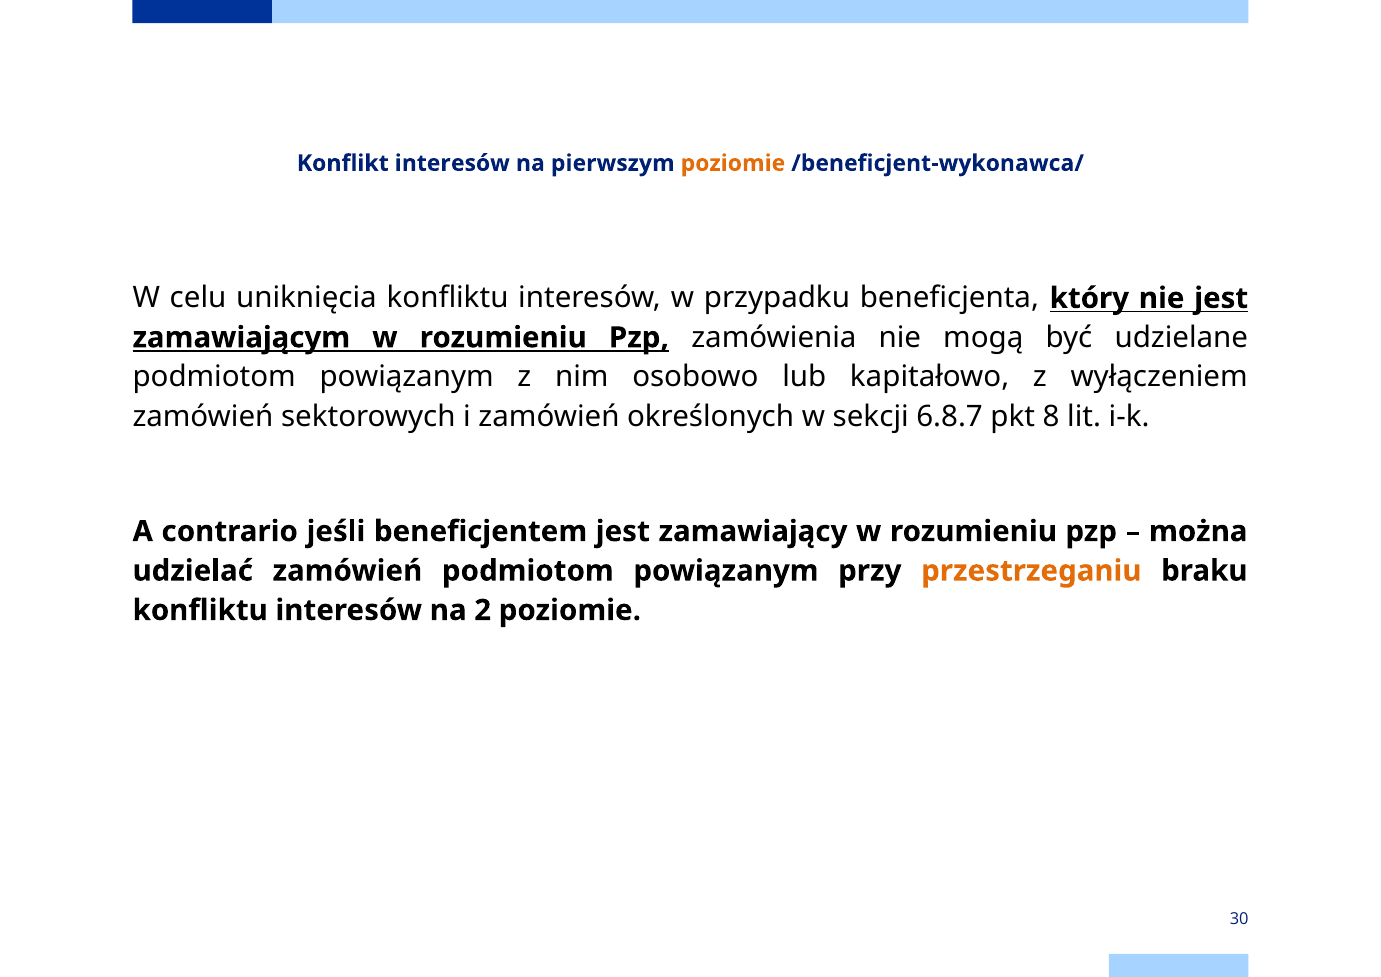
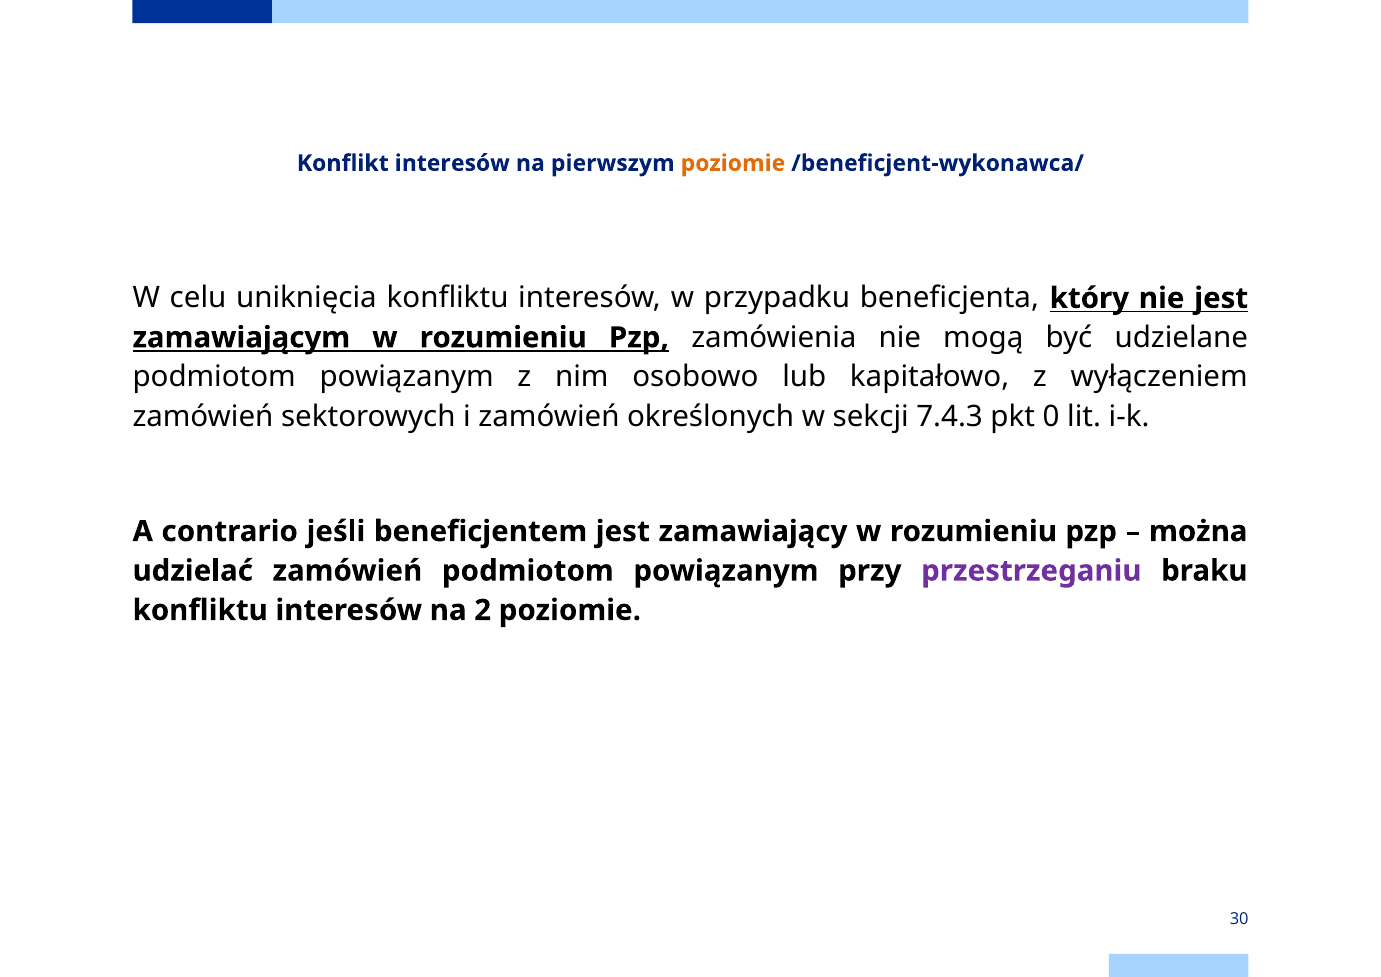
6.8.7: 6.8.7 -> 7.4.3
8: 8 -> 0
przestrzeganiu colour: orange -> purple
